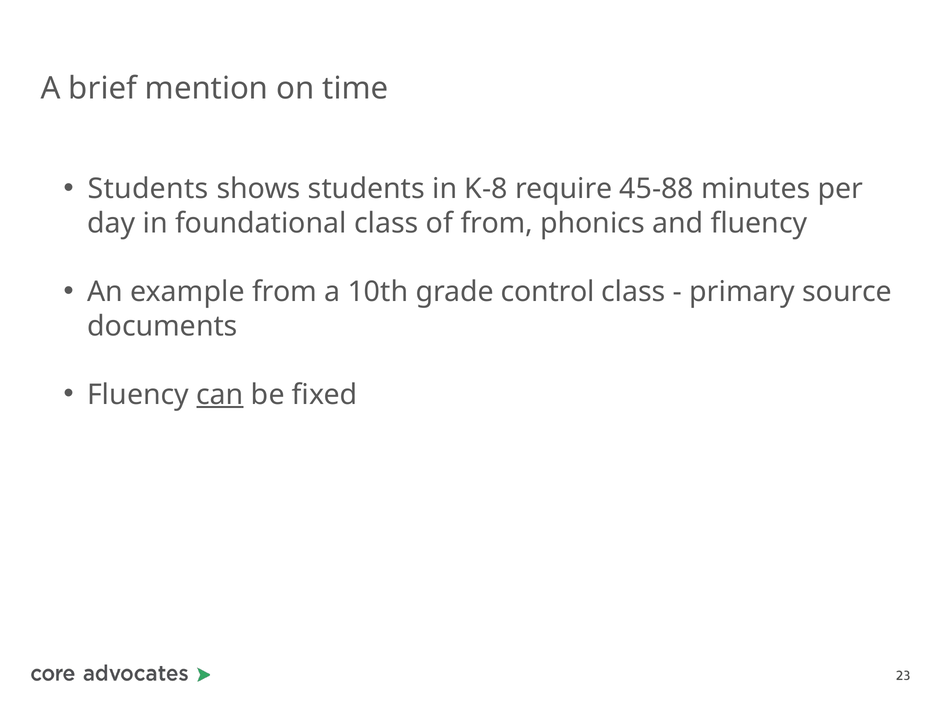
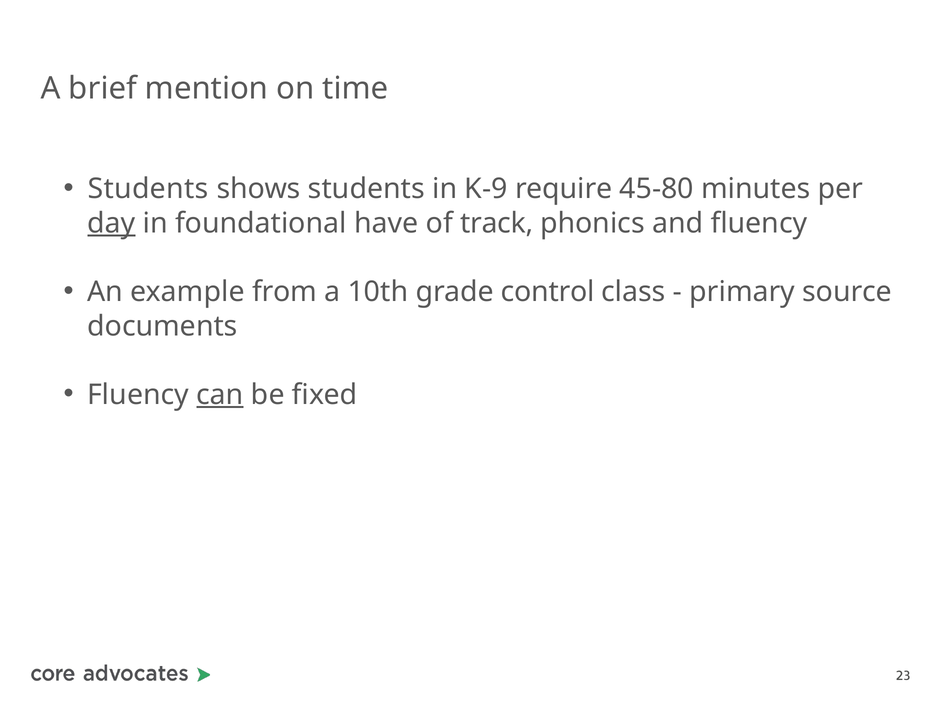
K-8: K-8 -> K-9
45-88: 45-88 -> 45-80
day underline: none -> present
foundational class: class -> have
of from: from -> track
